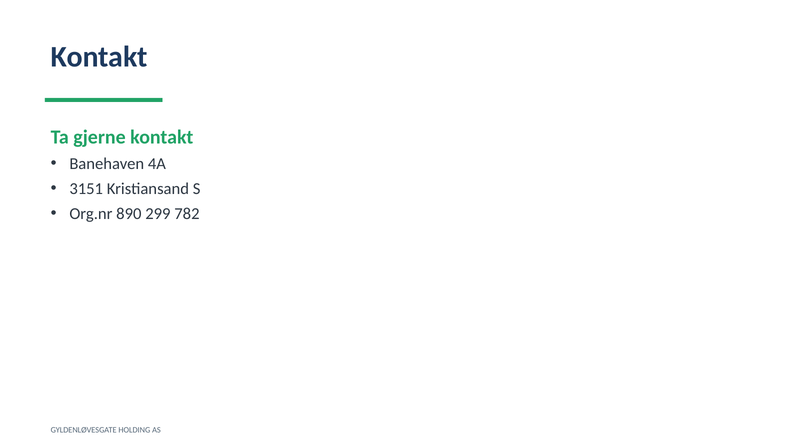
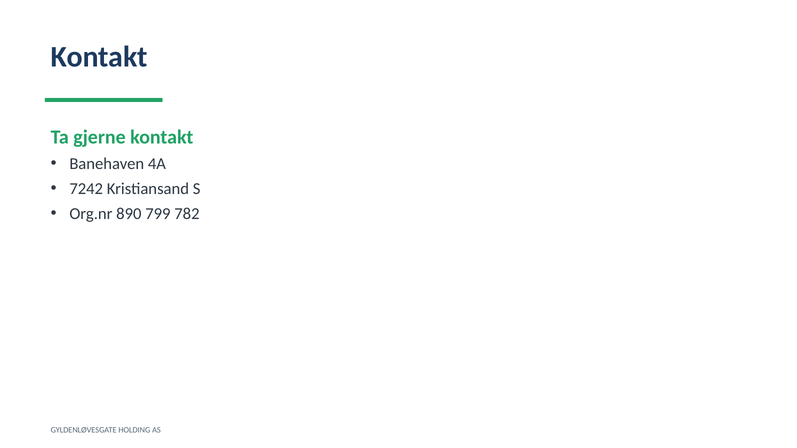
3151: 3151 -> 7242
299: 299 -> 799
